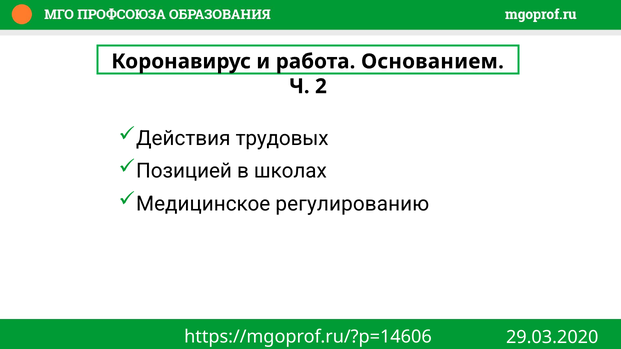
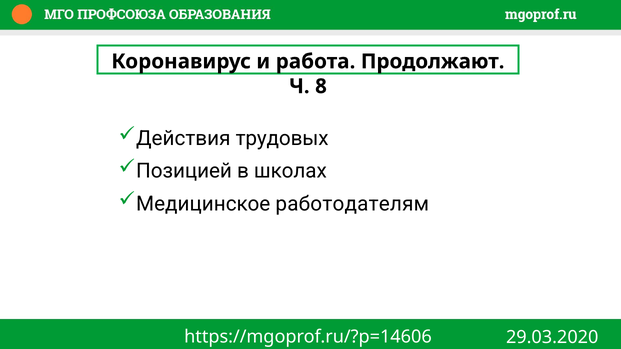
Основанием: Основанием -> Продолжают
2: 2 -> 8
регулированию: регулированию -> работодателям
